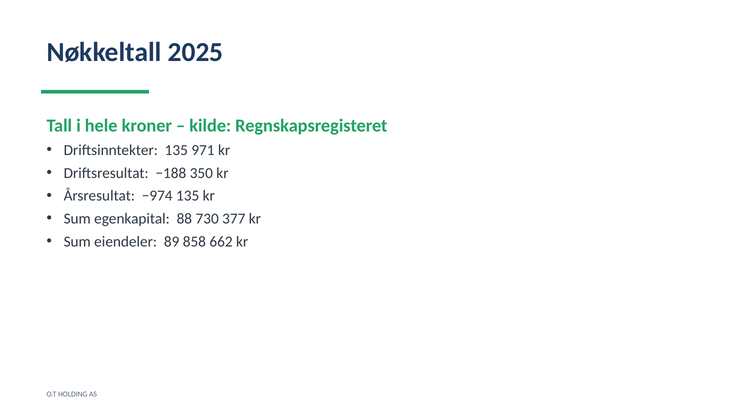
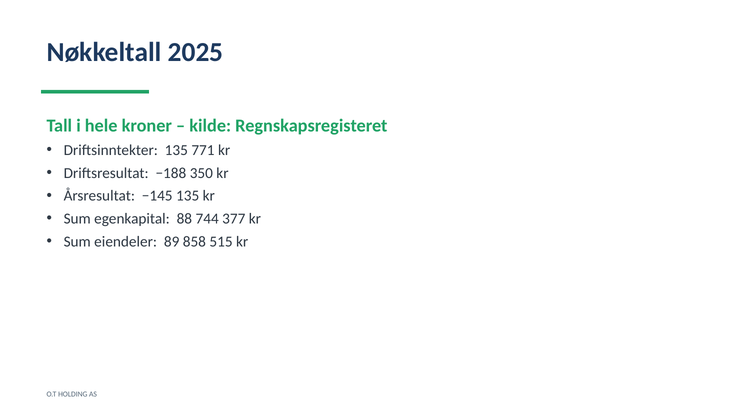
971: 971 -> 771
−974: −974 -> −145
730: 730 -> 744
662: 662 -> 515
